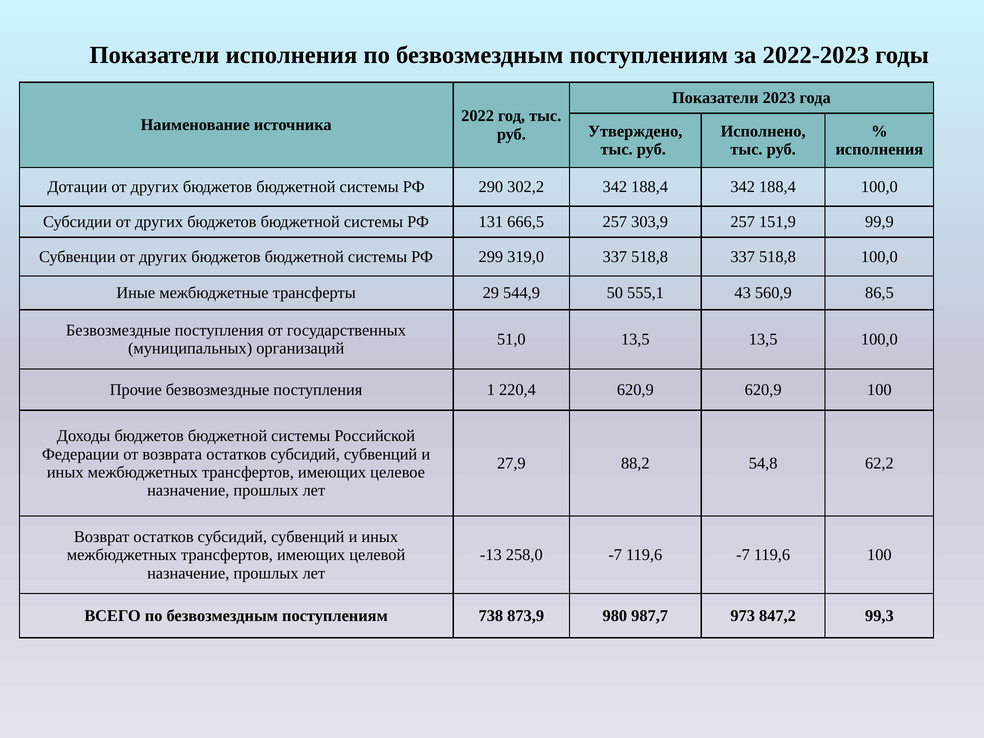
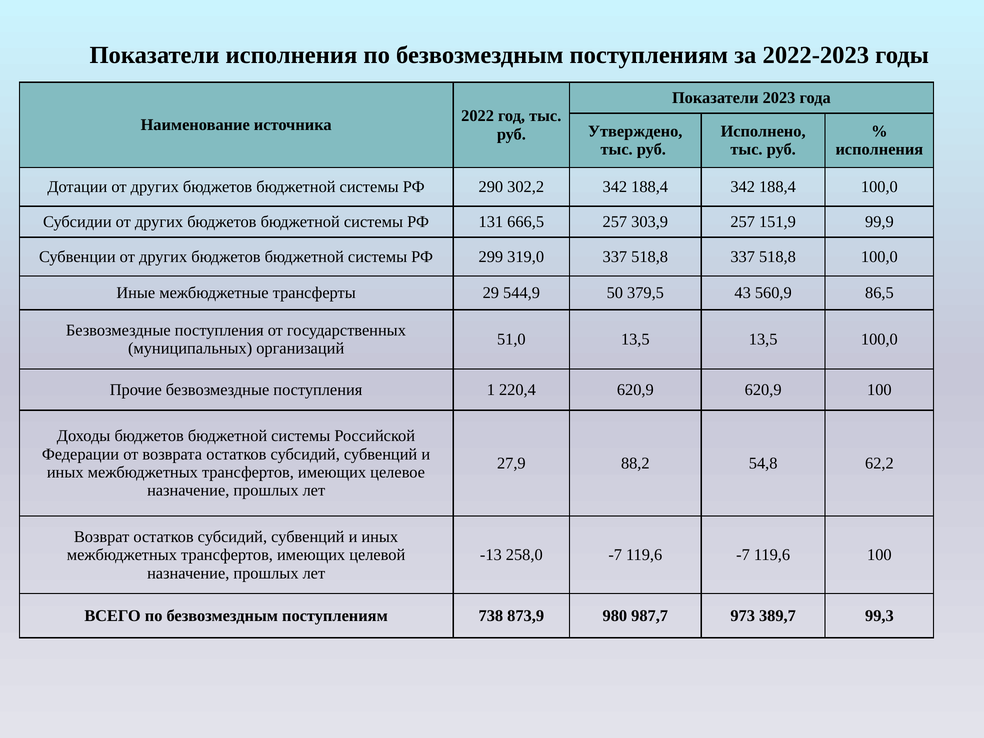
555,1: 555,1 -> 379,5
847,2: 847,2 -> 389,7
